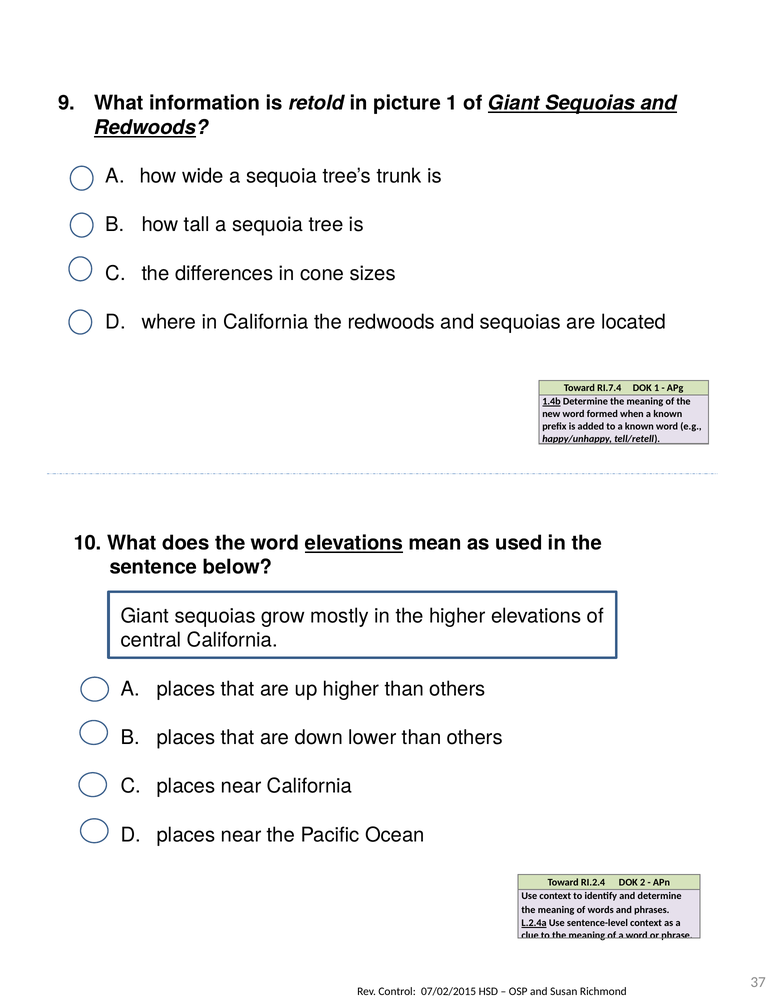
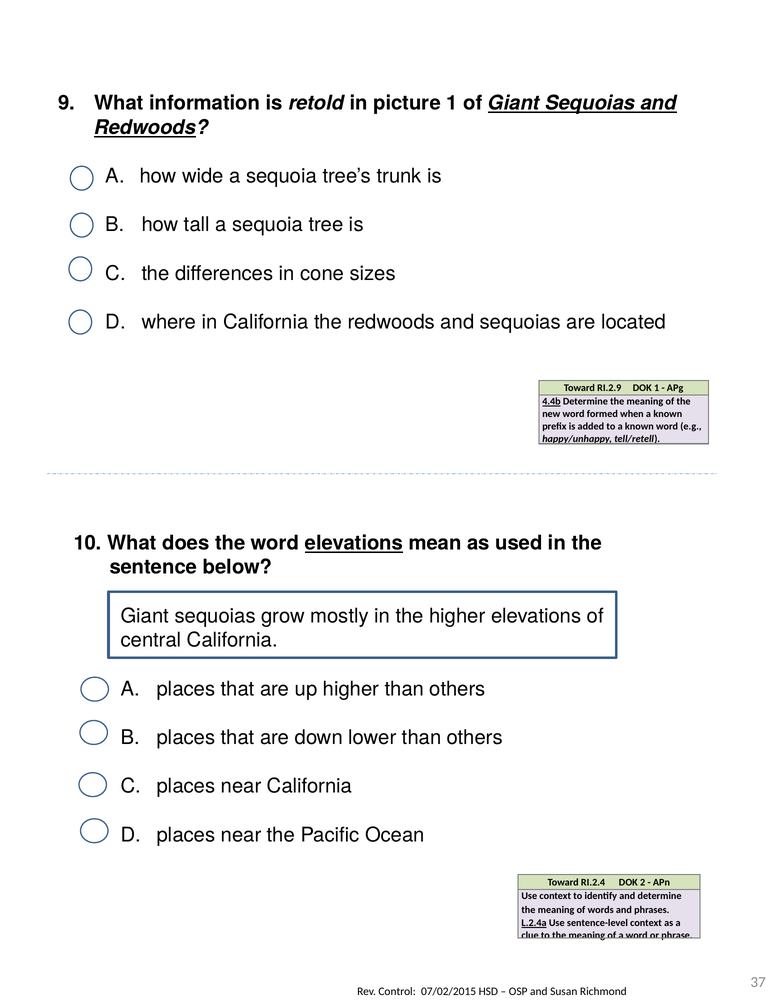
RI.7.4: RI.7.4 -> RI.2.9
1.4b: 1.4b -> 4.4b
